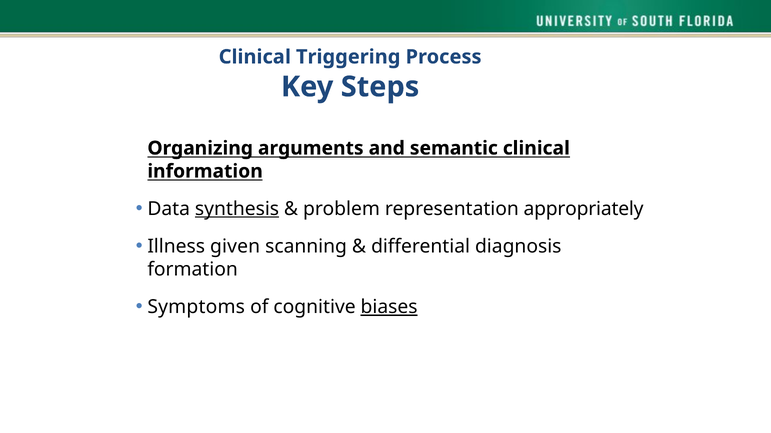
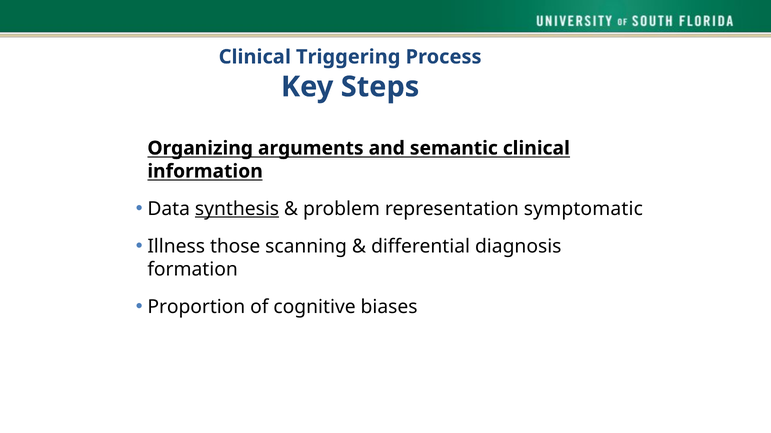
appropriately: appropriately -> symptomatic
given: given -> those
Symptoms: Symptoms -> Proportion
biases underline: present -> none
